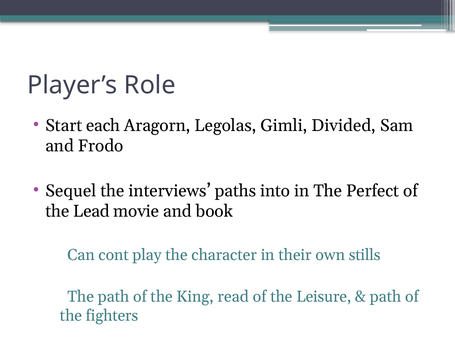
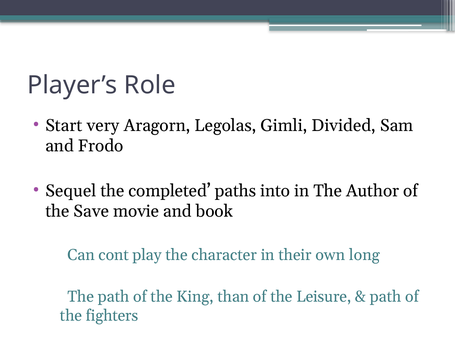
each: each -> very
interviews: interviews -> completed
Perfect: Perfect -> Author
Lead: Lead -> Save
stills: stills -> long
read: read -> than
